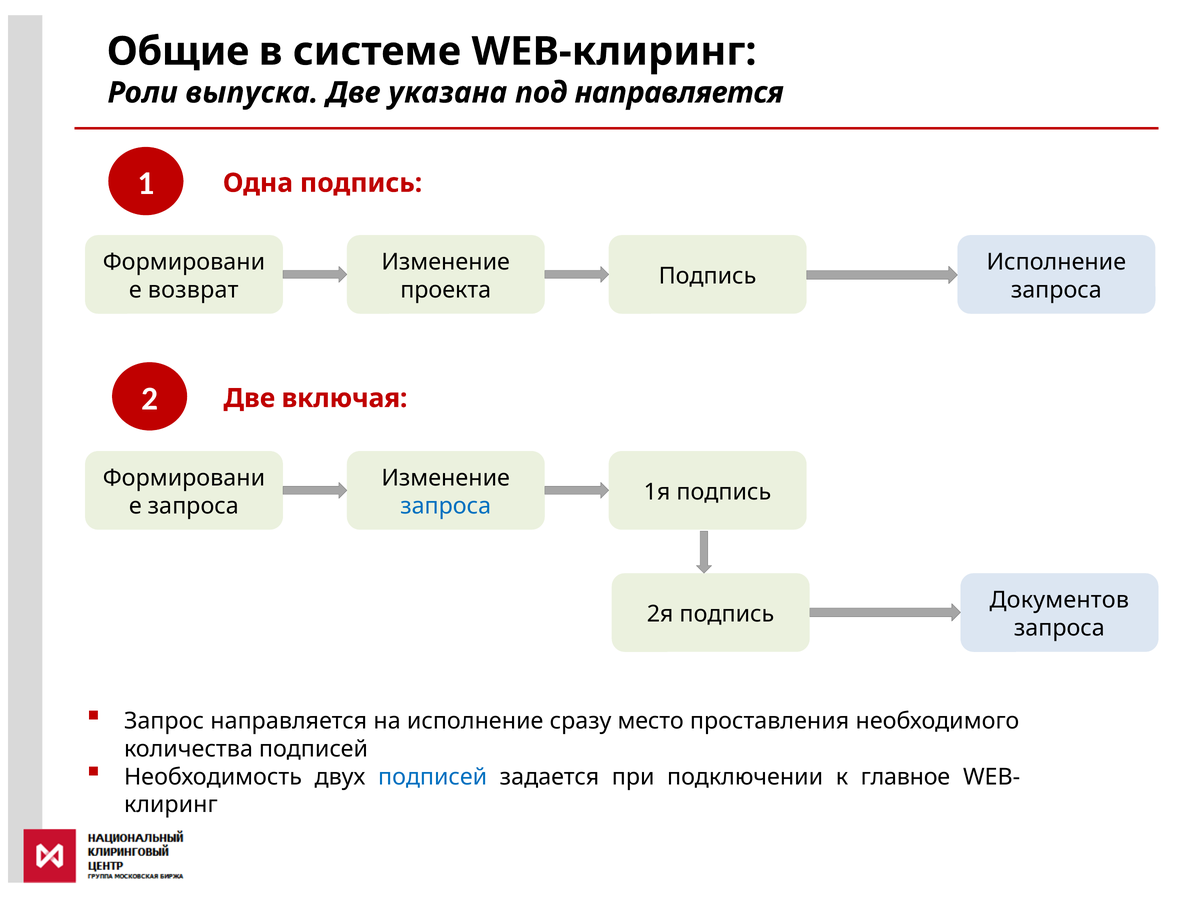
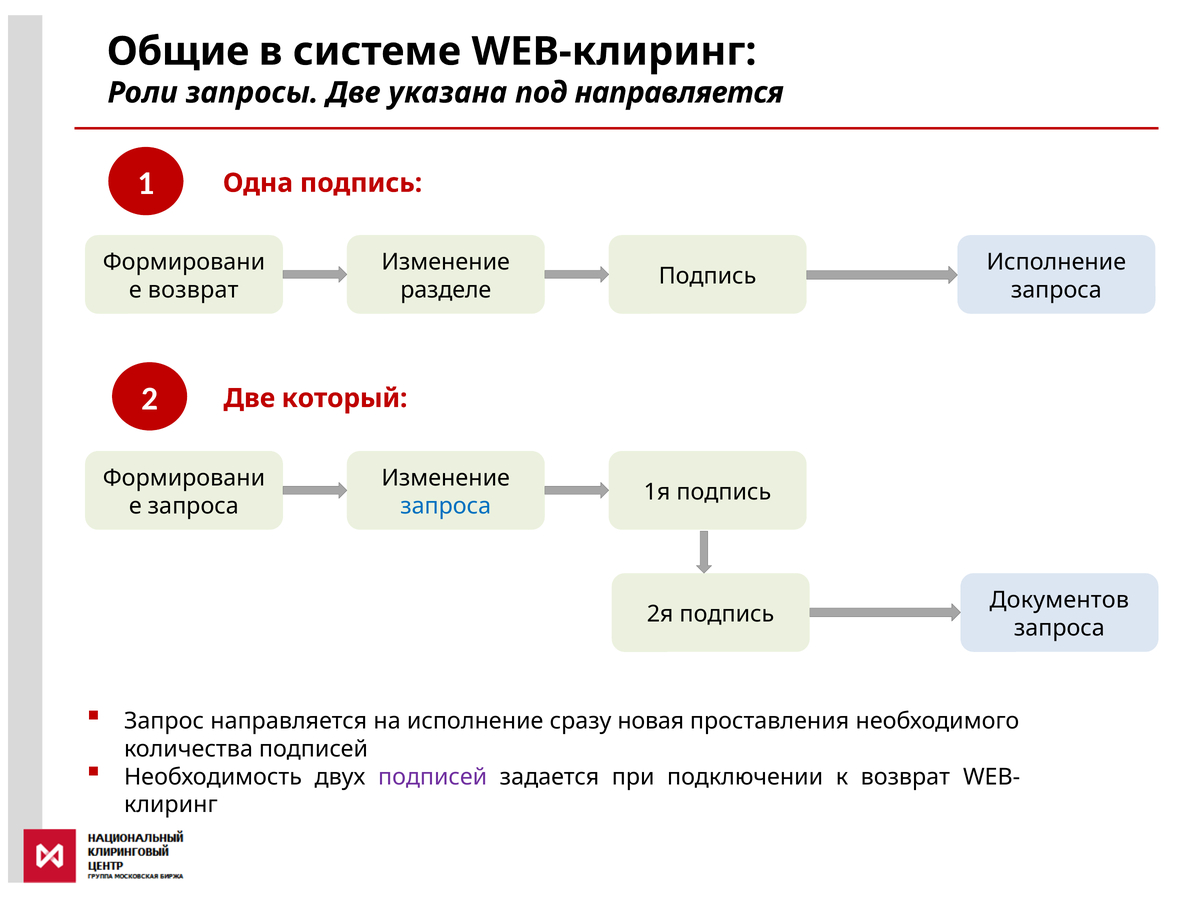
выпуска: выпуска -> запросы
проекта: проекта -> разделе
включая: включая -> который
место: место -> новая
подписей at (433, 777) colour: blue -> purple
к главное: главное -> возврат
